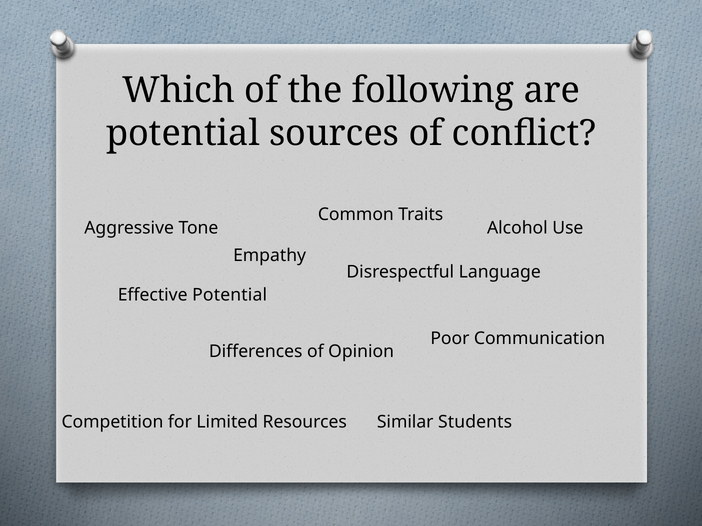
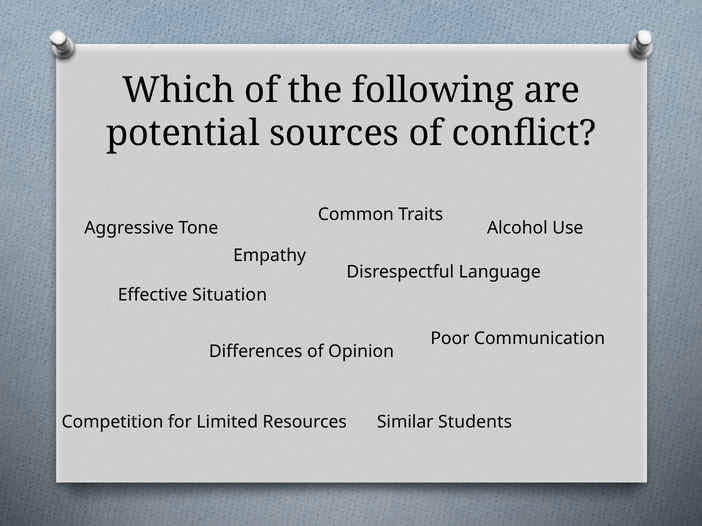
Effective Potential: Potential -> Situation
